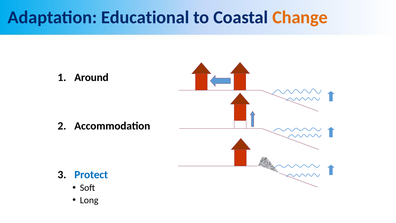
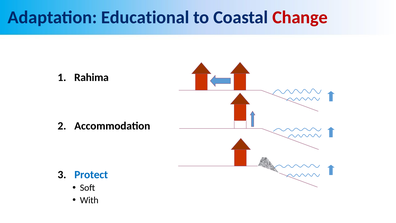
Change colour: orange -> red
Around: Around -> Rahima
Long: Long -> With
